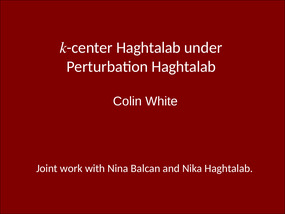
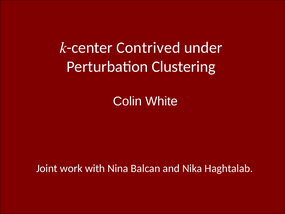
k-center Haghtalab: Haghtalab -> Contrived
Perturbation Haghtalab: Haghtalab -> Clustering
